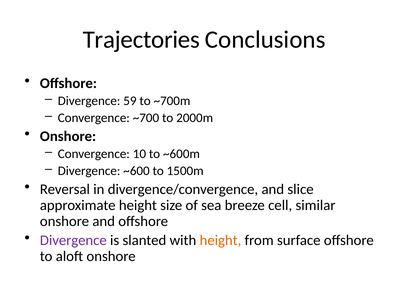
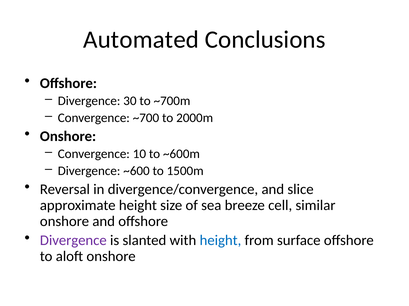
Trajectories: Trajectories -> Automated
59: 59 -> 30
height at (220, 241) colour: orange -> blue
